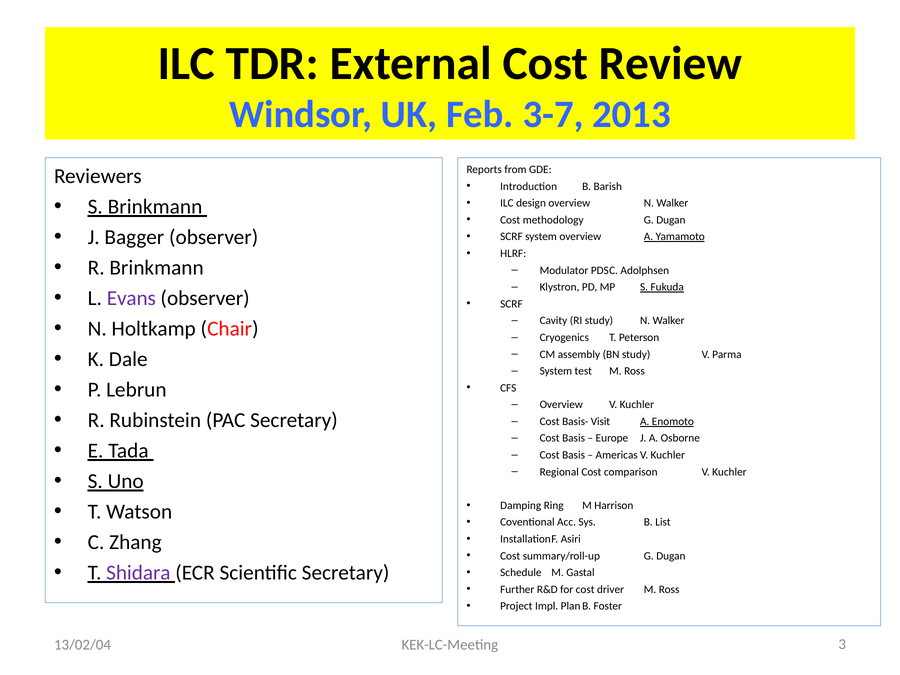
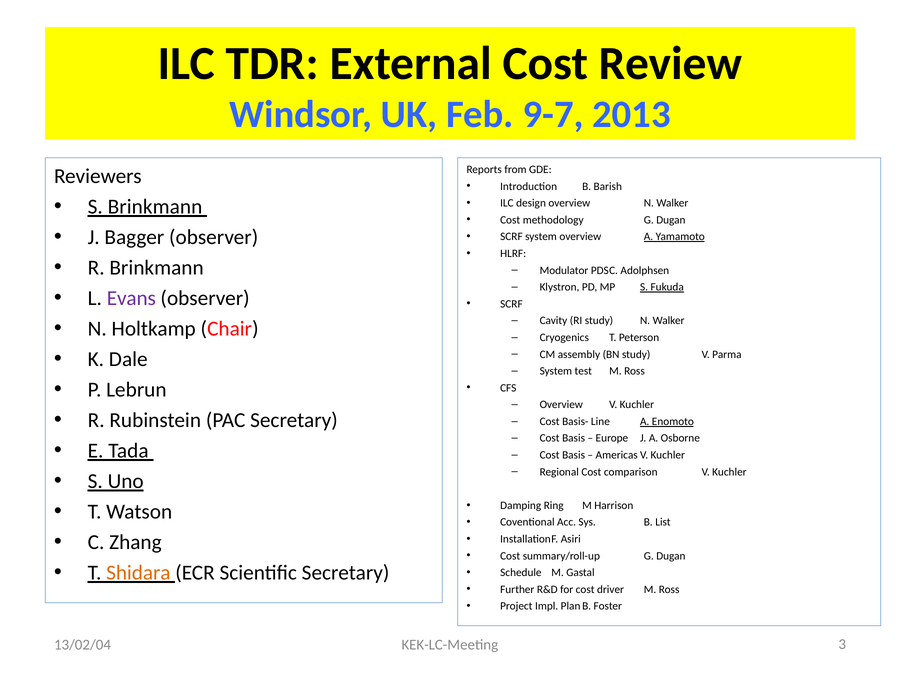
3-7: 3-7 -> 9-7
Visit: Visit -> Line
Shidara colour: purple -> orange
